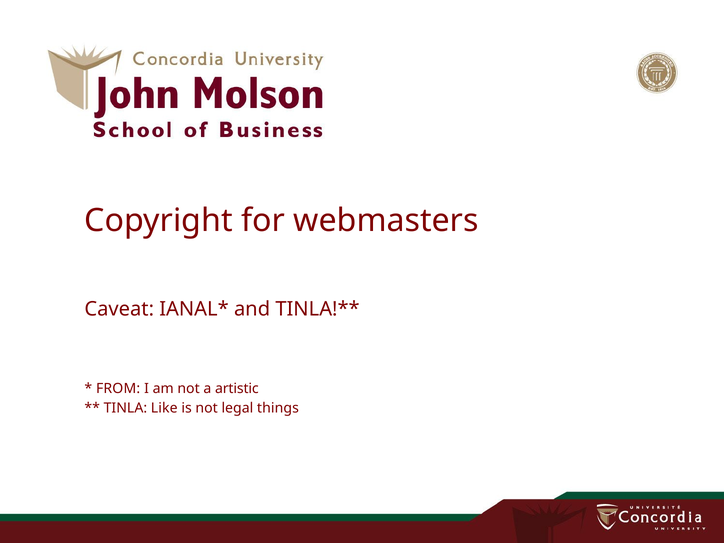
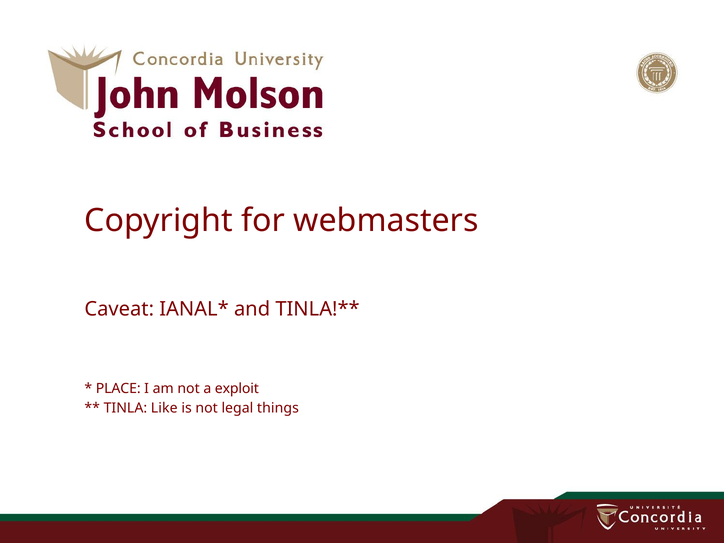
FROM: FROM -> PLACE
artistic: artistic -> exploit
